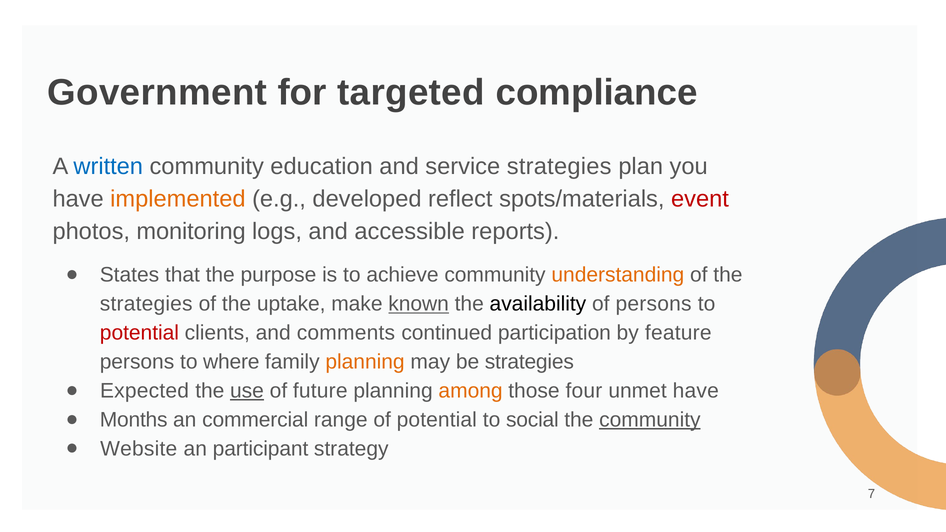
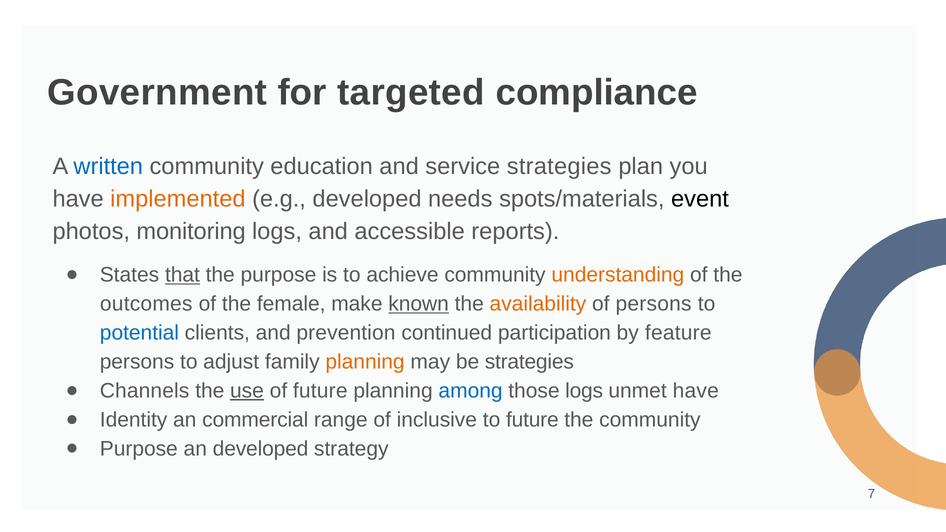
reflect: reflect -> needs
event colour: red -> black
that underline: none -> present
strategies at (146, 304): strategies -> outcomes
uptake: uptake -> female
availability colour: black -> orange
potential at (139, 333) colour: red -> blue
comments: comments -> prevention
where: where -> adjust
Expected: Expected -> Channels
among colour: orange -> blue
those four: four -> logs
Months: Months -> Identity
of potential: potential -> inclusive
to social: social -> future
community at (650, 420) underline: present -> none
Website at (139, 449): Website -> Purpose
an participant: participant -> developed
